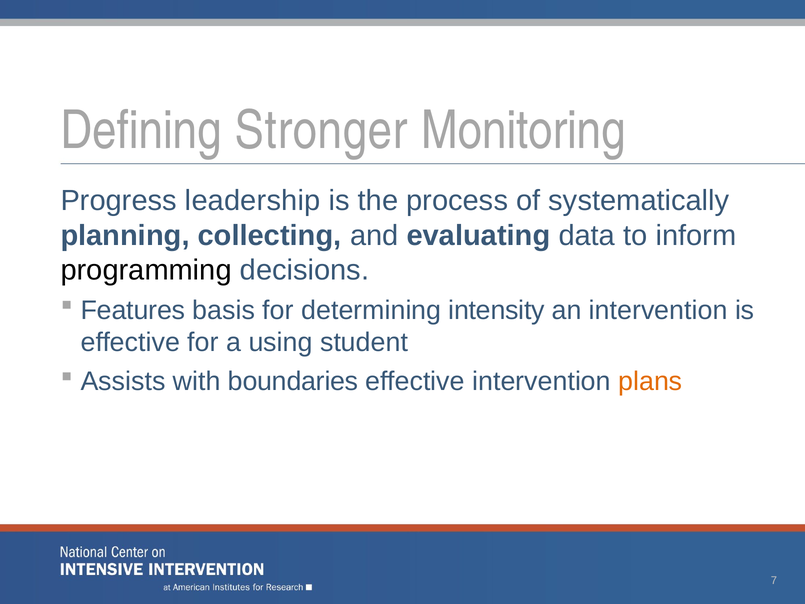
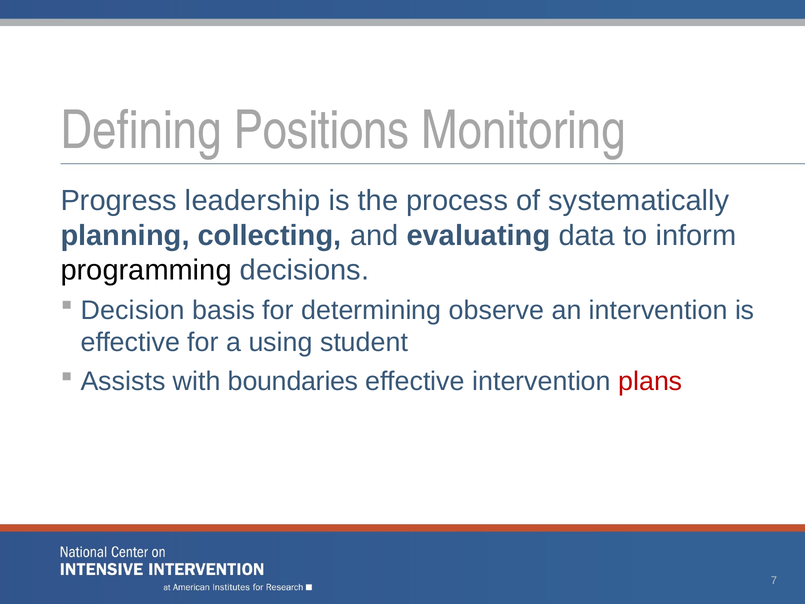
Stronger: Stronger -> Positions
Features: Features -> Decision
intensity: intensity -> observe
plans colour: orange -> red
